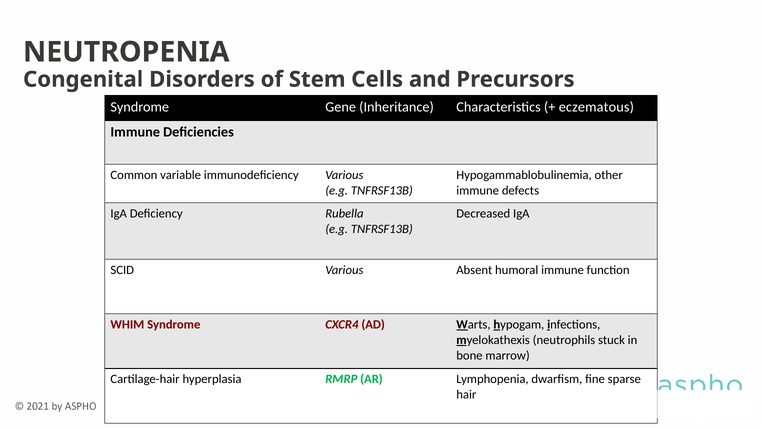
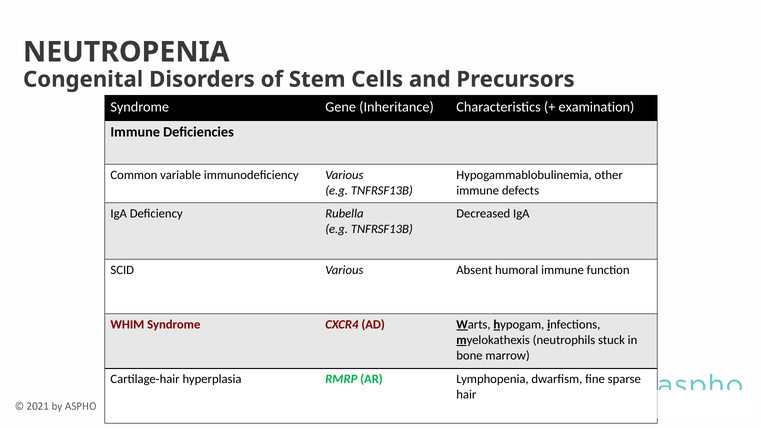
eczematous: eczematous -> examination
